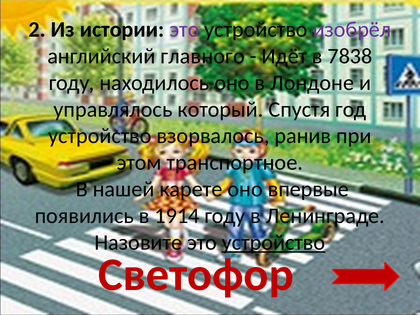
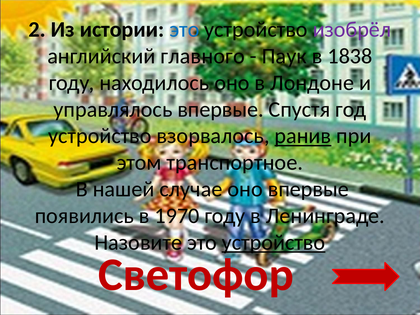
это at (184, 30) colour: purple -> blue
Идёт: Идёт -> Паук
7838: 7838 -> 1838
управлялось который: который -> впервые
ранив underline: none -> present
карете: карете -> случае
1914: 1914 -> 1970
